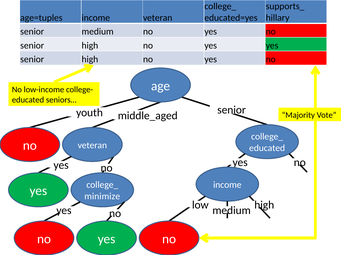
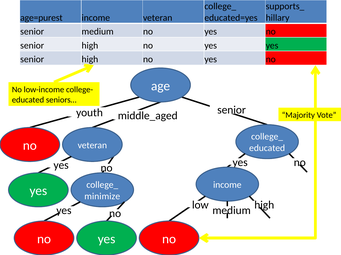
age=tuples: age=tuples -> age=purest
